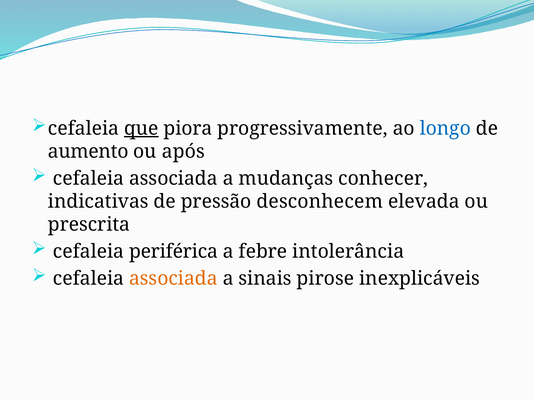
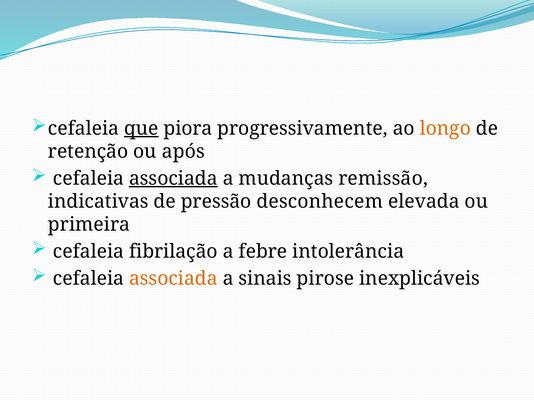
longo colour: blue -> orange
aumento: aumento -> retenção
associada at (173, 179) underline: none -> present
conhecer: conhecer -> remissão
prescrita: prescrita -> primeira
periférica: periférica -> fibrilação
